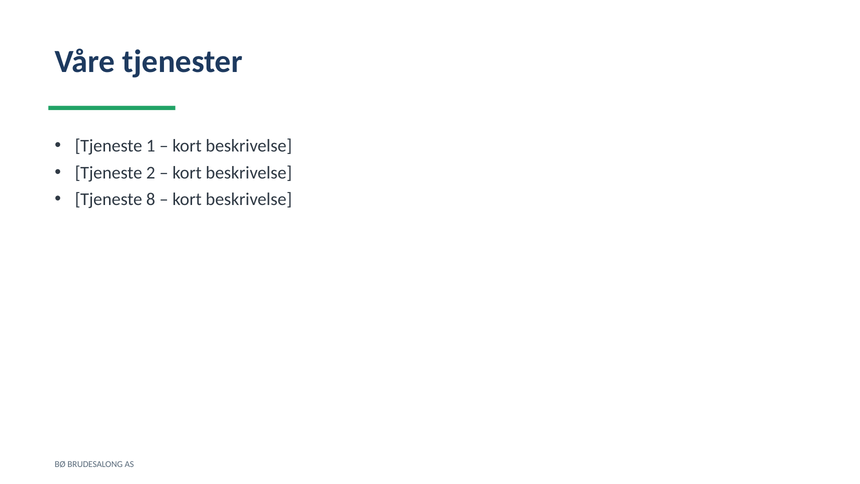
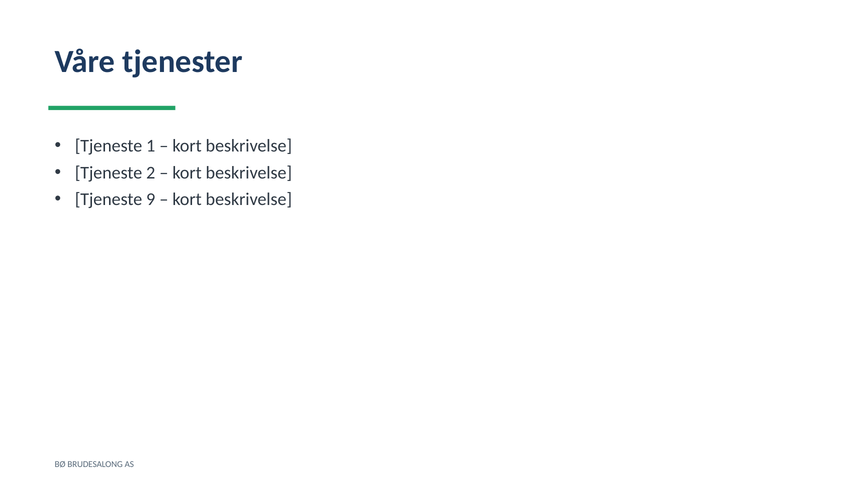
8: 8 -> 9
